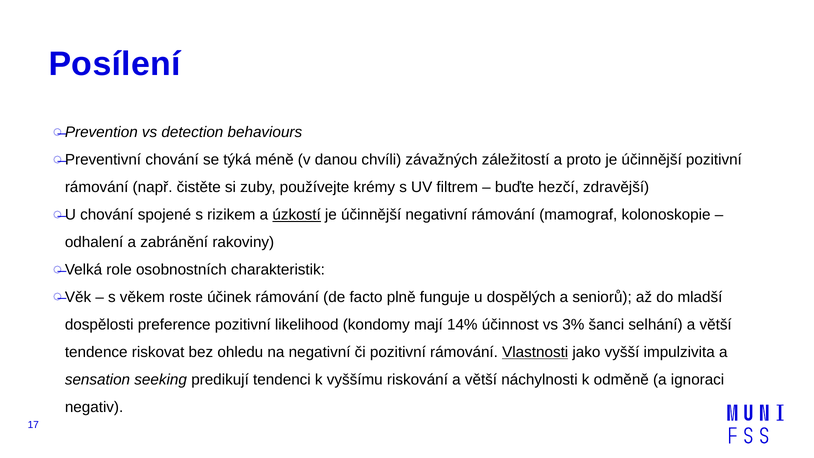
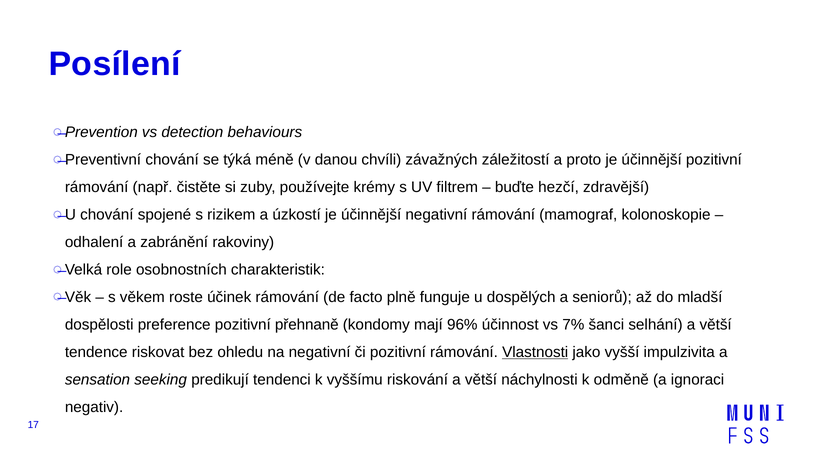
úzkostí underline: present -> none
likelihood: likelihood -> přehnaně
14%: 14% -> 96%
3%: 3% -> 7%
